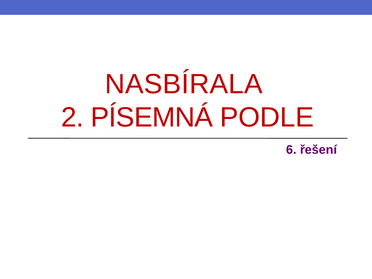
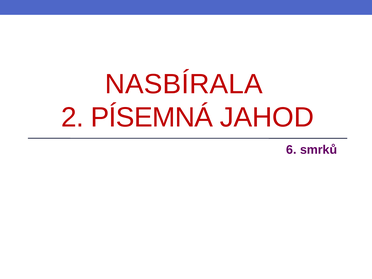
PODLE: PODLE -> JAHOD
řešení: řešení -> smrků
